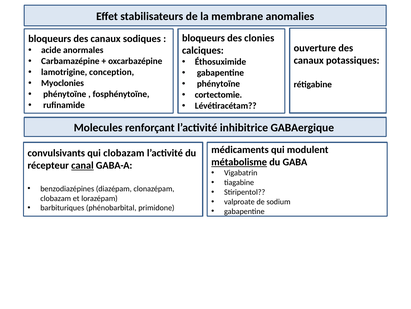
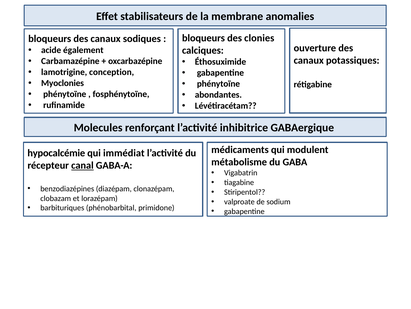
anormales: anormales -> également
cortectomie: cortectomie -> abondantes
convulsivants: convulsivants -> hypocalcémie
qui clobazam: clobazam -> immédiat
métabolisme underline: present -> none
